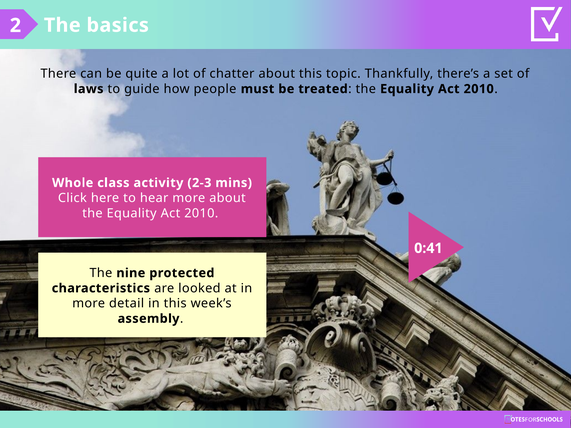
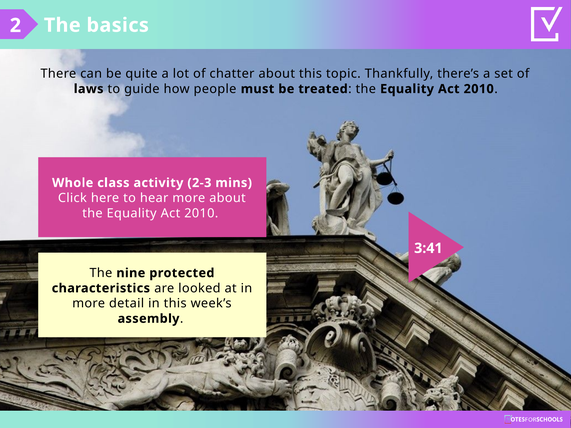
0:41: 0:41 -> 3:41
